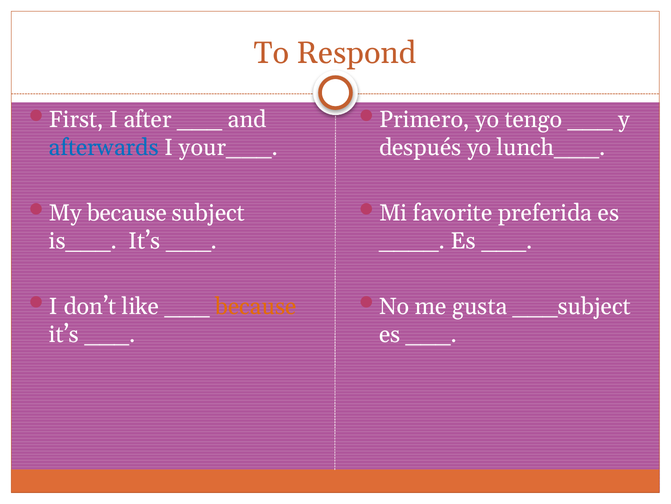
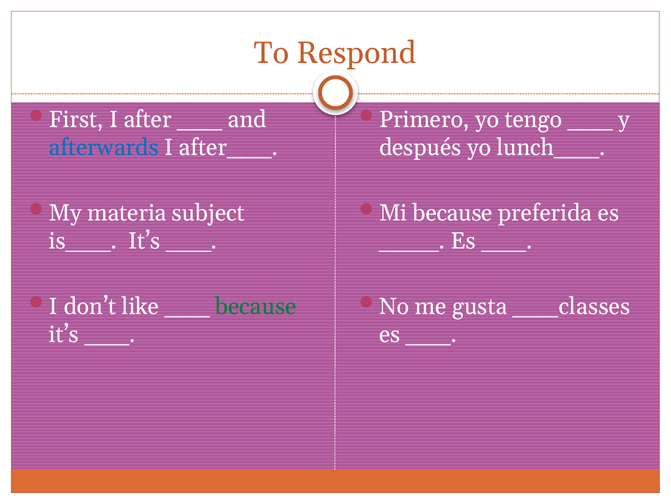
your___: your___ -> after___
My because: because -> materia
Mi favorite: favorite -> because
because at (256, 306) colour: orange -> green
___subject: ___subject -> ___classes
